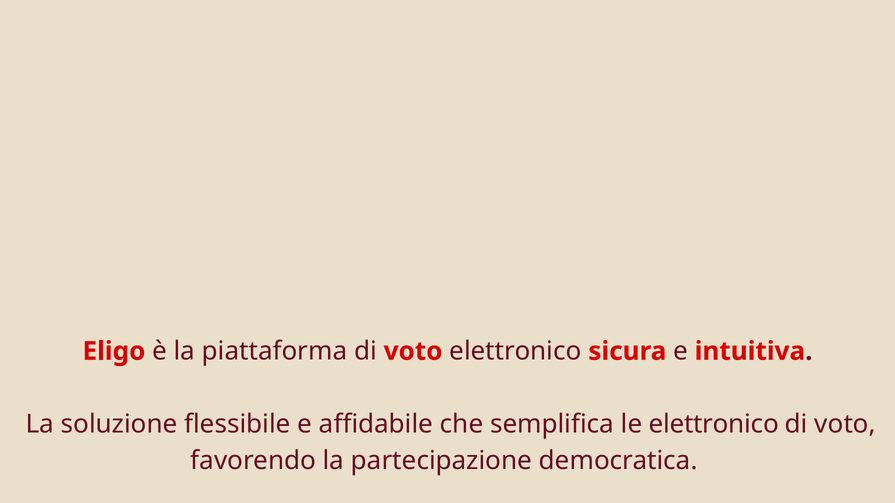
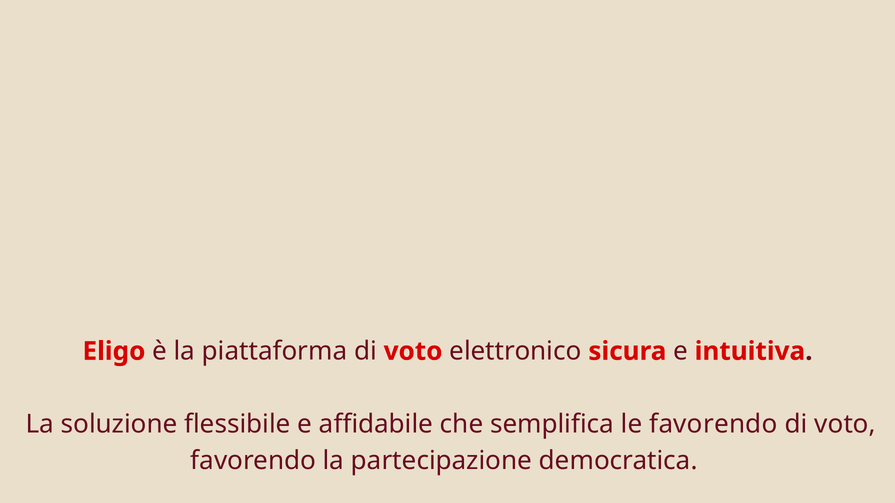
le elettronico: elettronico -> favorendo
